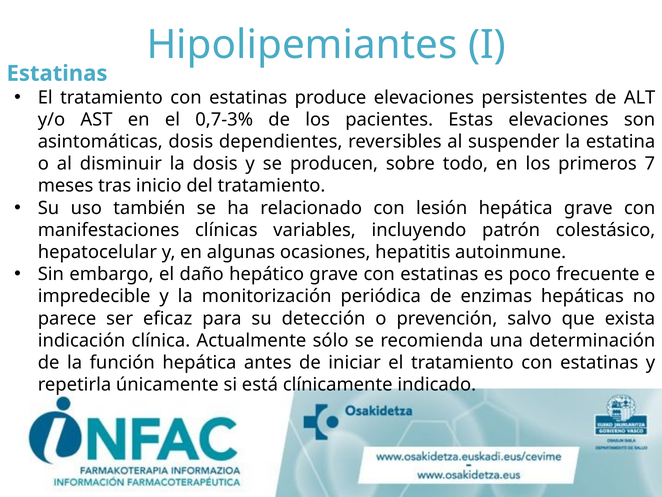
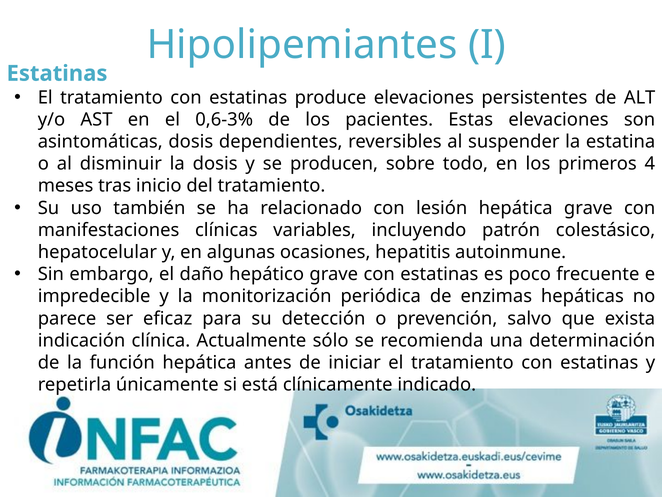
0,7-3%: 0,7-3% -> 0,6-3%
7: 7 -> 4
